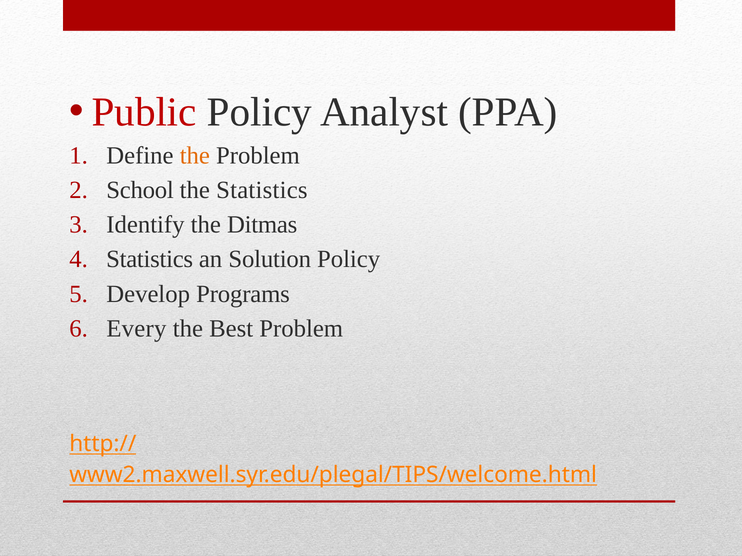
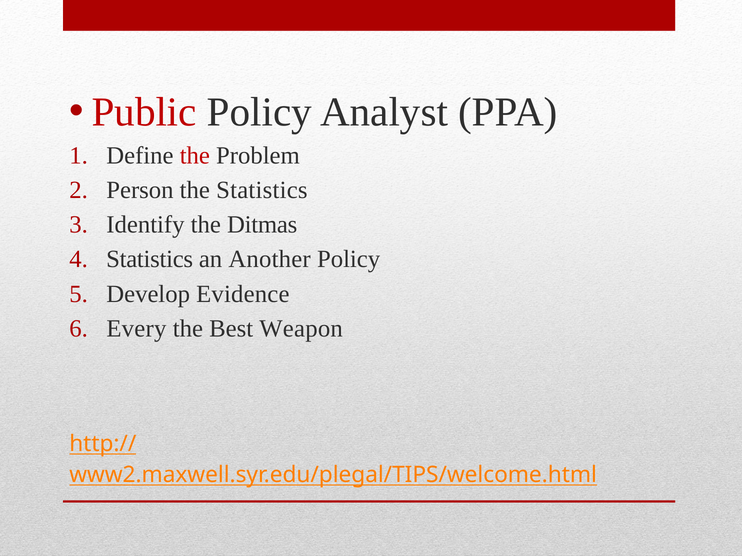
the at (195, 156) colour: orange -> red
School: School -> Person
Solution: Solution -> Another
Programs: Programs -> Evidence
Best Problem: Problem -> Weapon
